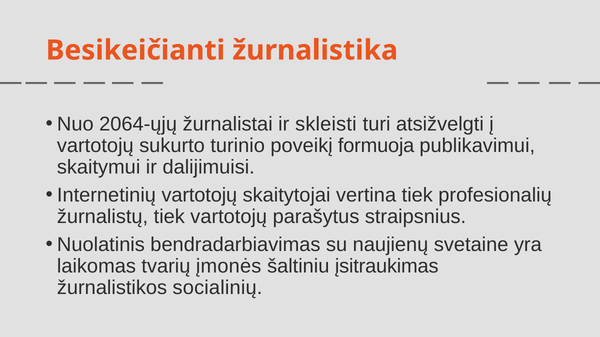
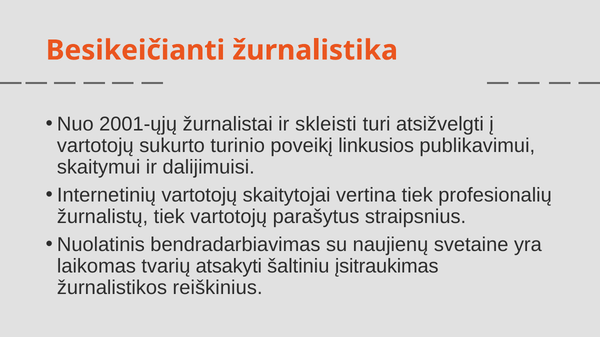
2064-ųjų: 2064-ųjų -> 2001-ųjų
formuoja: formuoja -> linkusios
įmonės: įmonės -> atsakyti
socialinių: socialinių -> reiškinius
